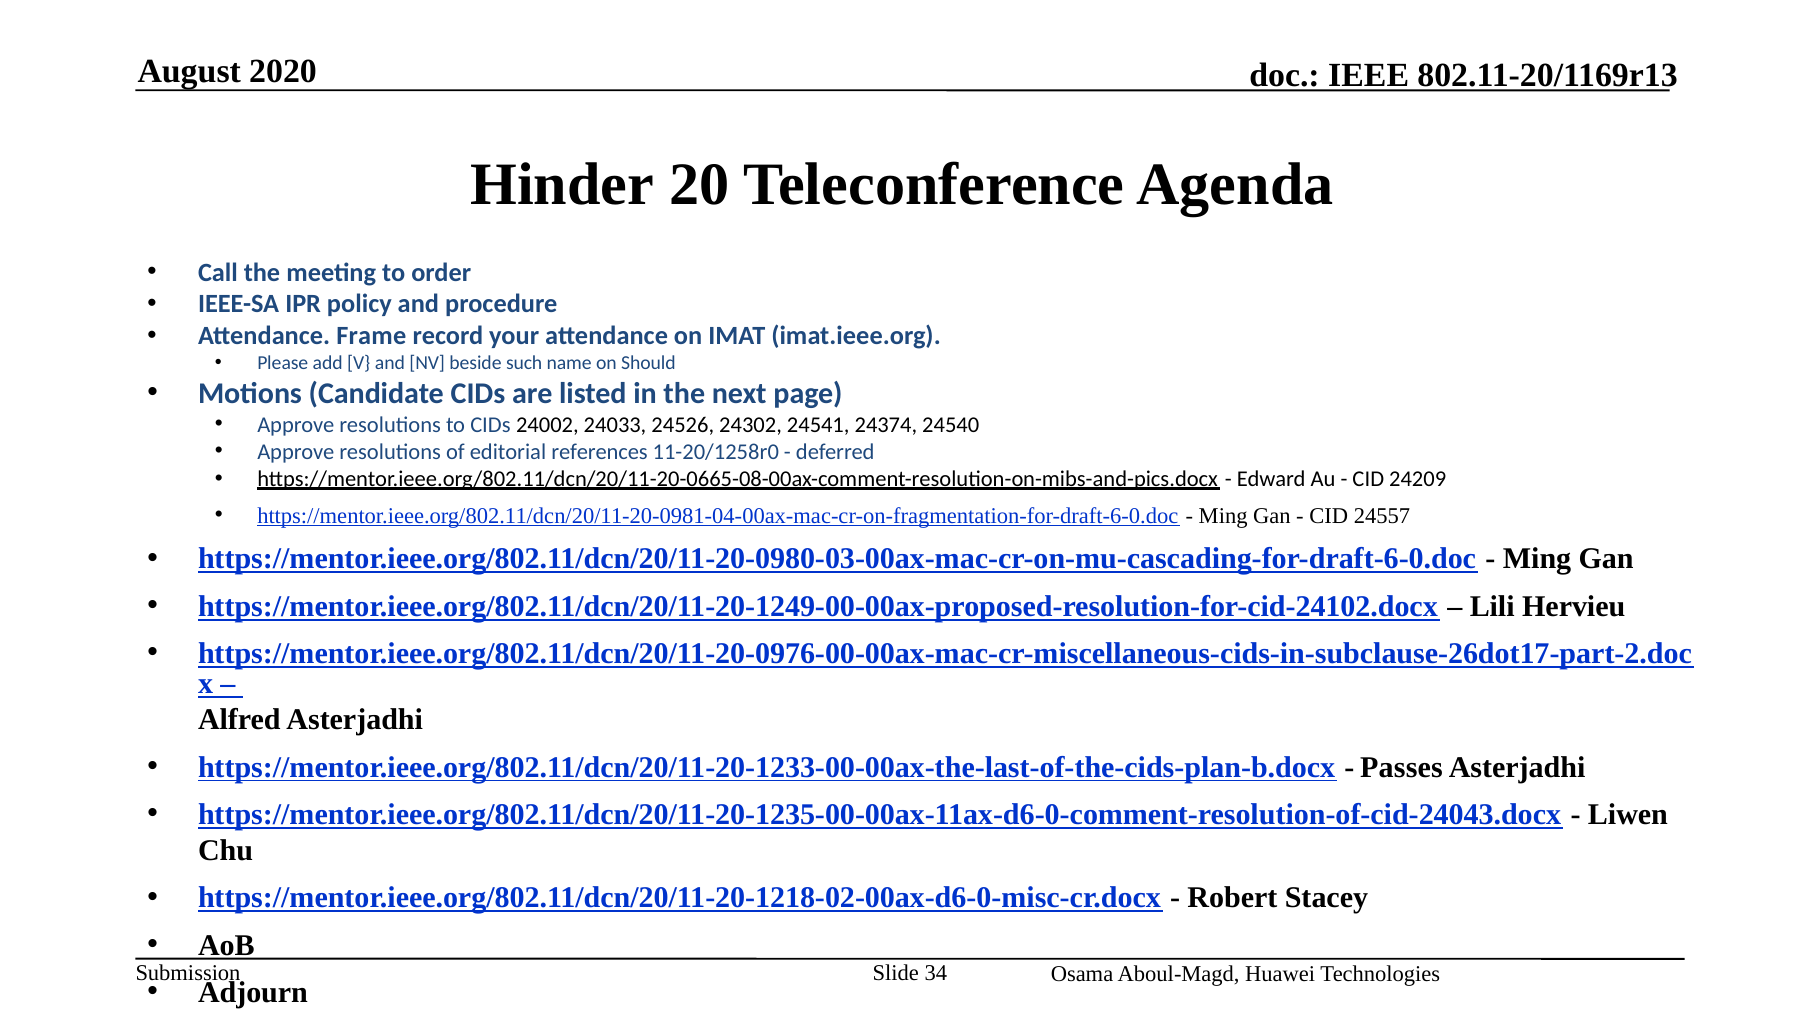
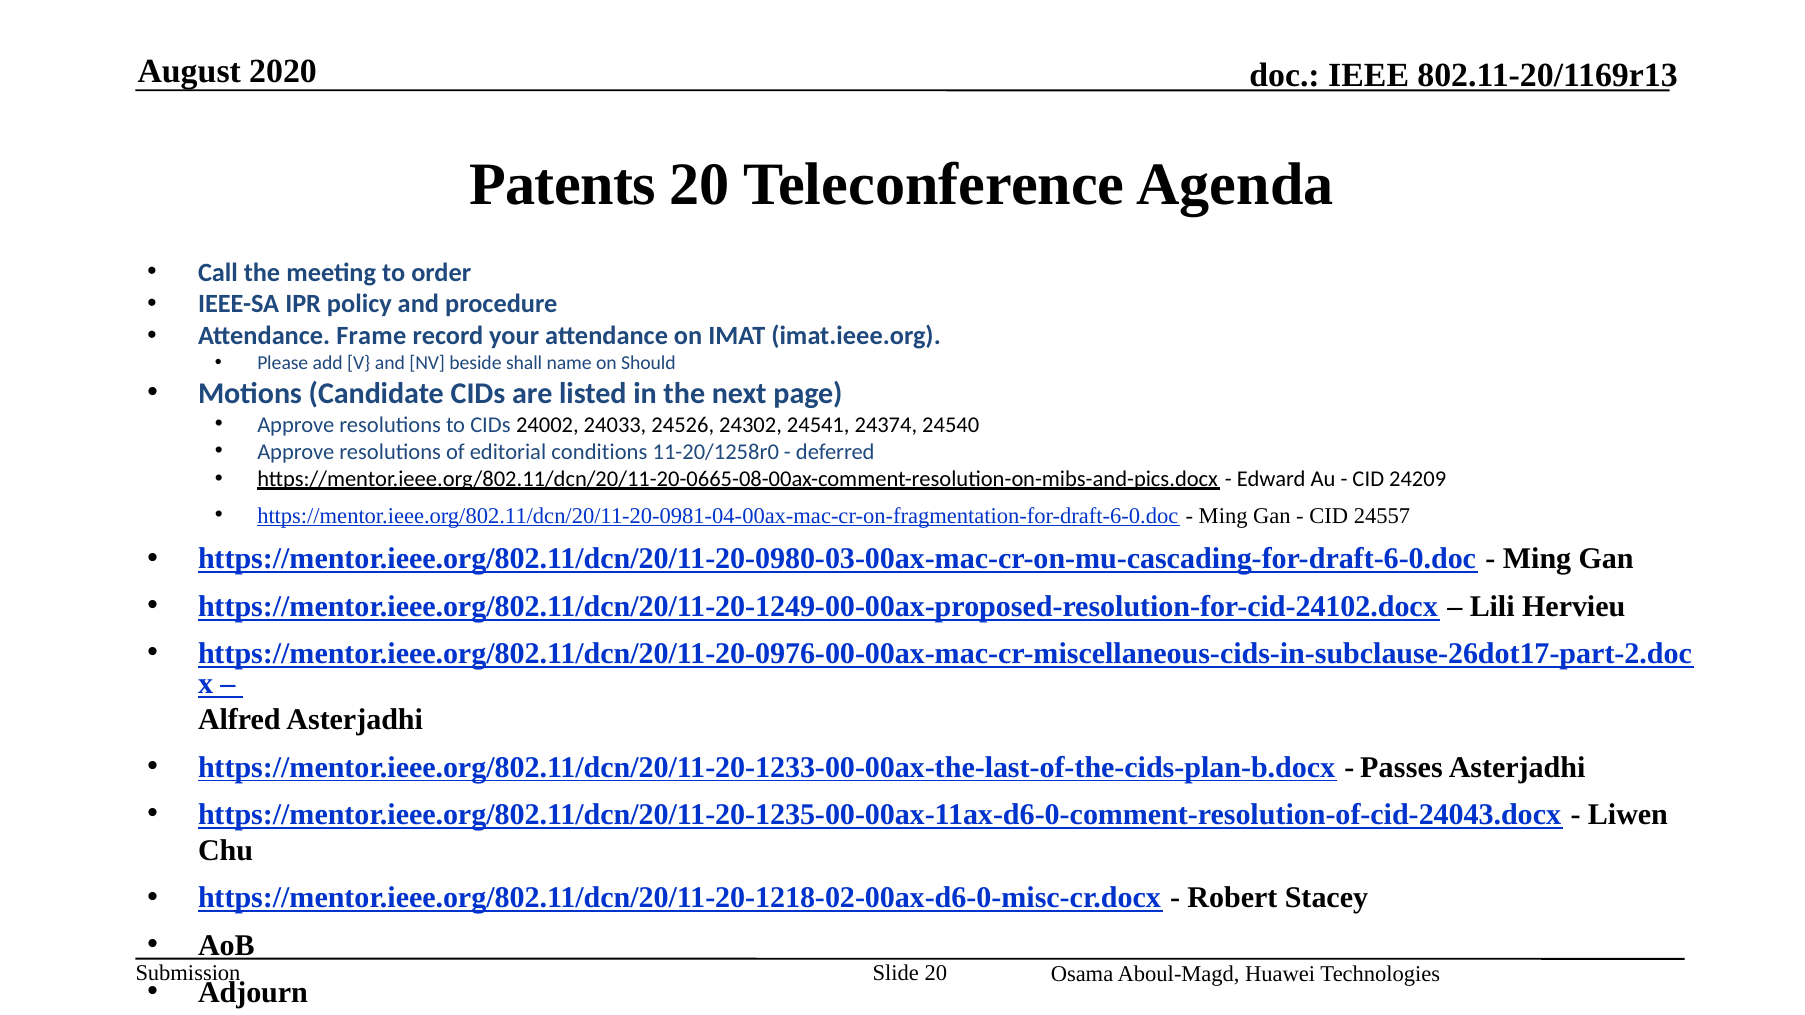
Hinder: Hinder -> Patents
such: such -> shall
references: references -> conditions
Slide 34: 34 -> 20
